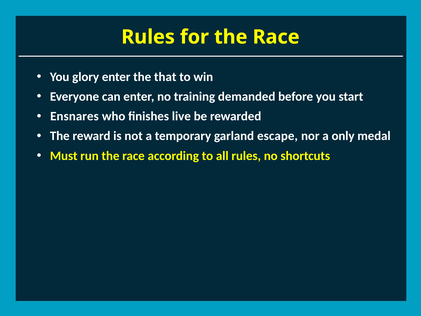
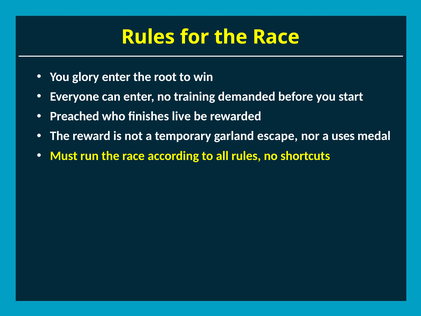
that: that -> root
Ensnares: Ensnares -> Preached
only: only -> uses
